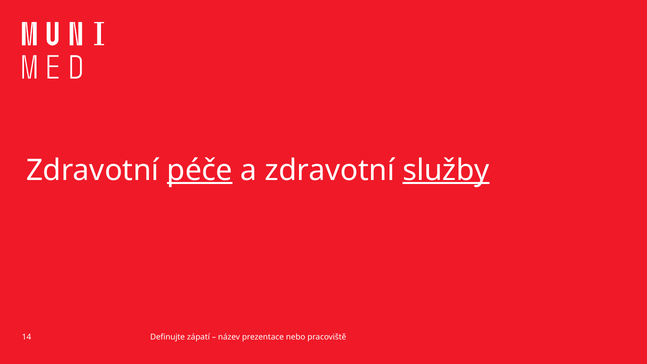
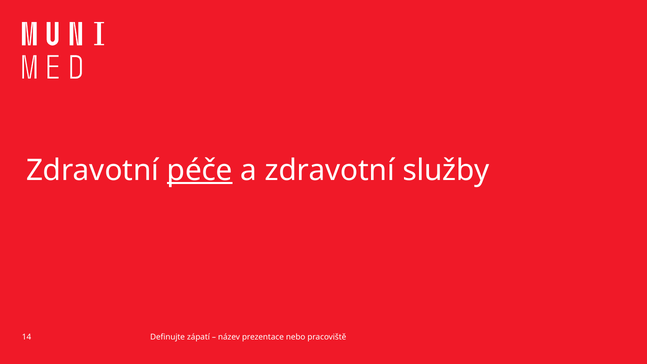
služby underline: present -> none
